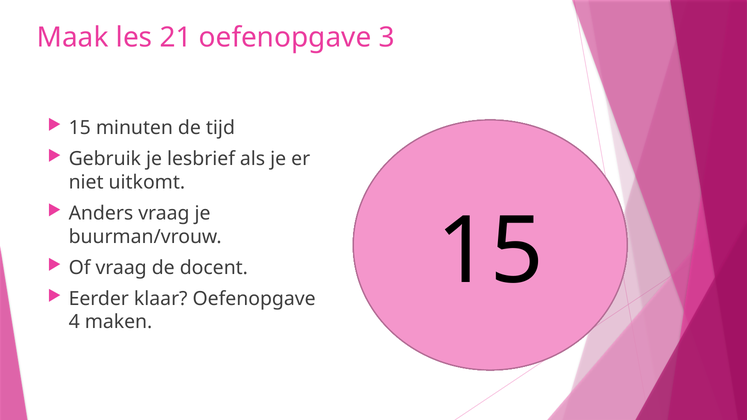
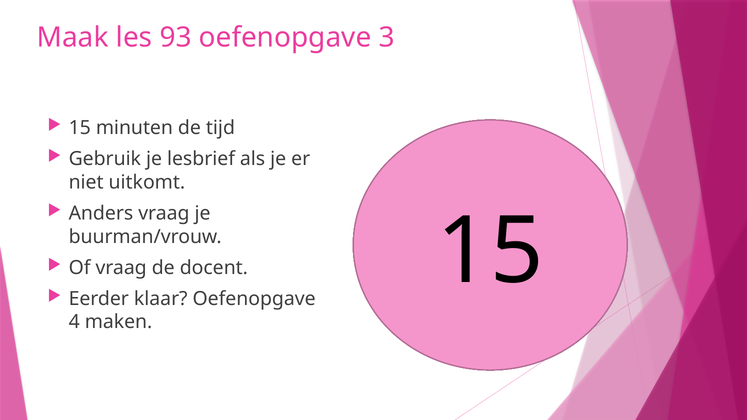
21: 21 -> 93
